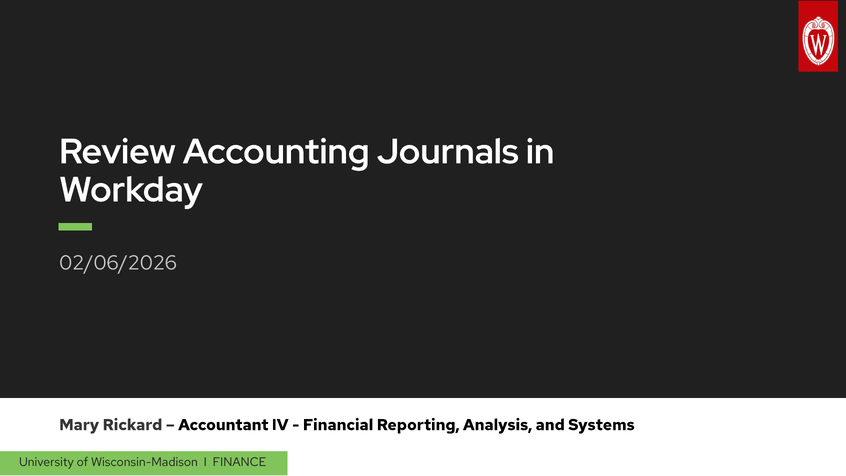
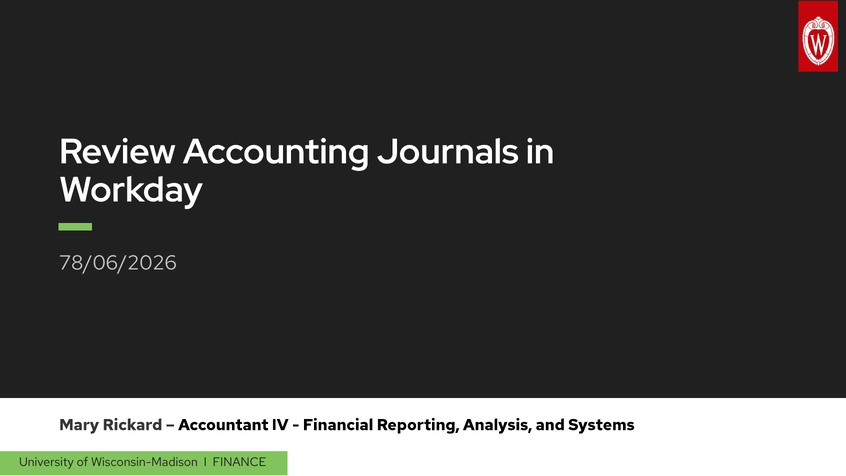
02/06/2026: 02/06/2026 -> 78/06/2026
